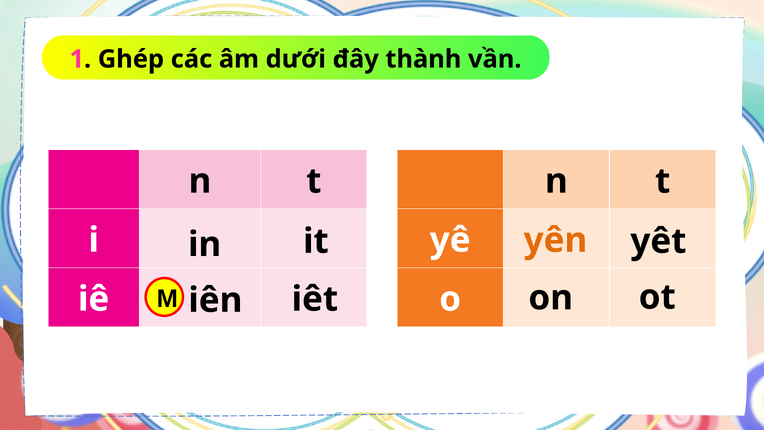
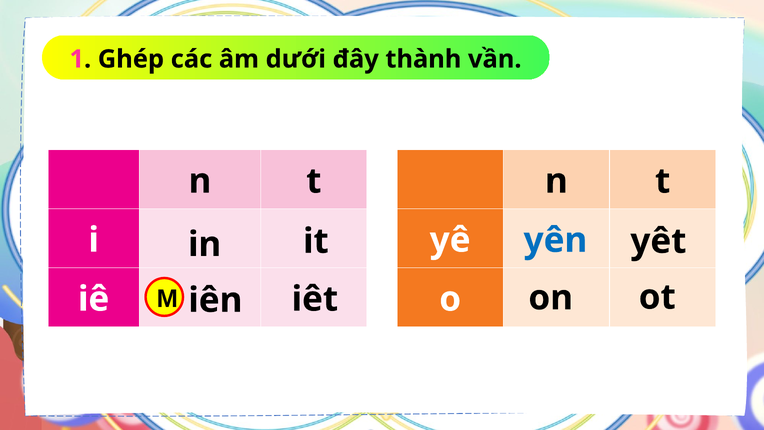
yên colour: orange -> blue
